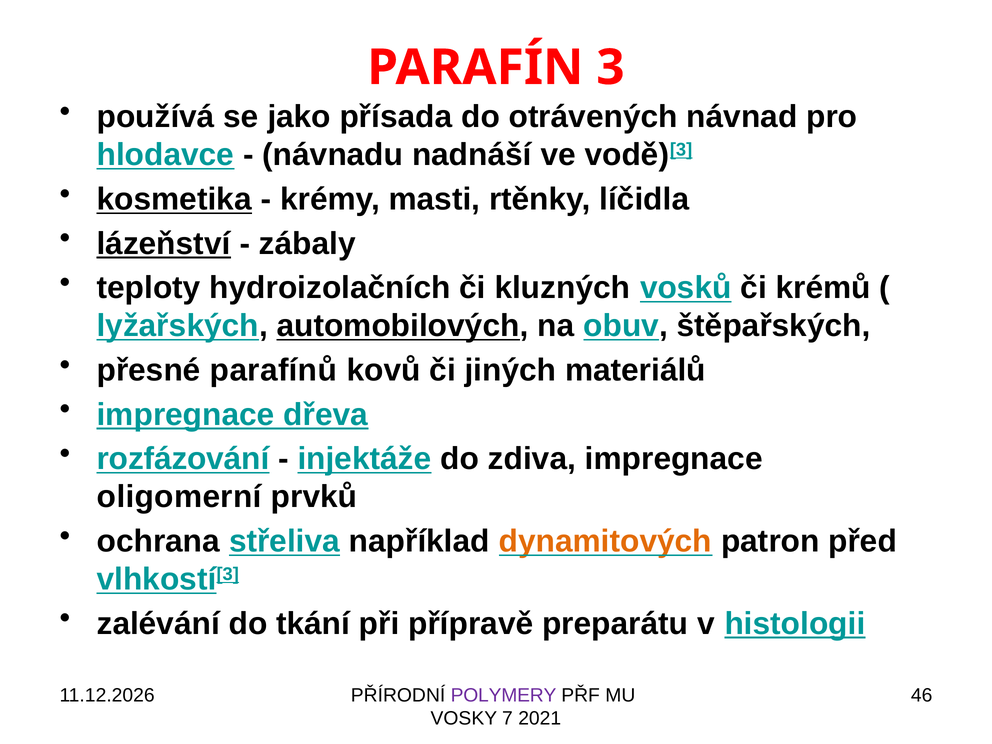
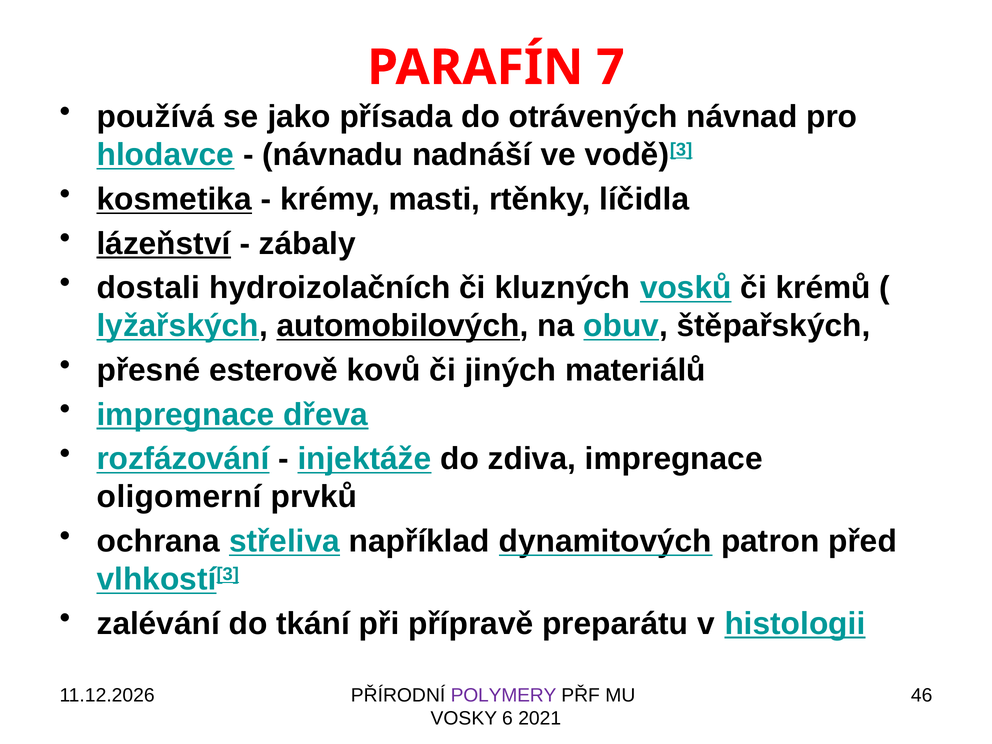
3: 3 -> 7
teploty: teploty -> dostali
parafínů: parafínů -> esterově
dynamitových colour: orange -> black
7: 7 -> 6
